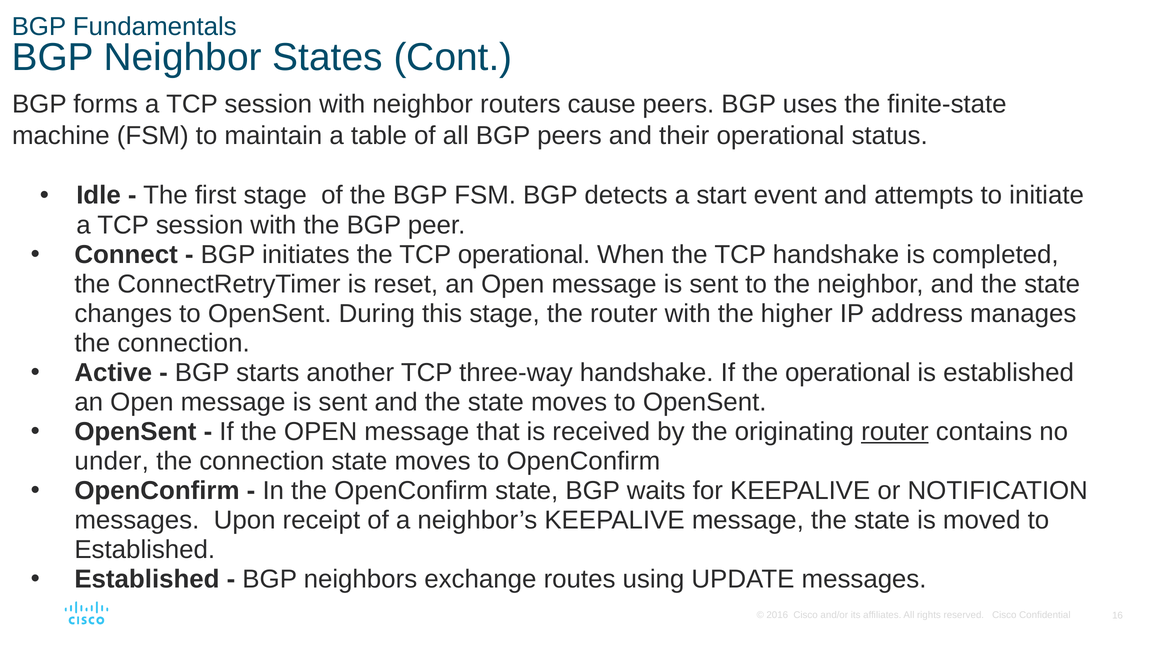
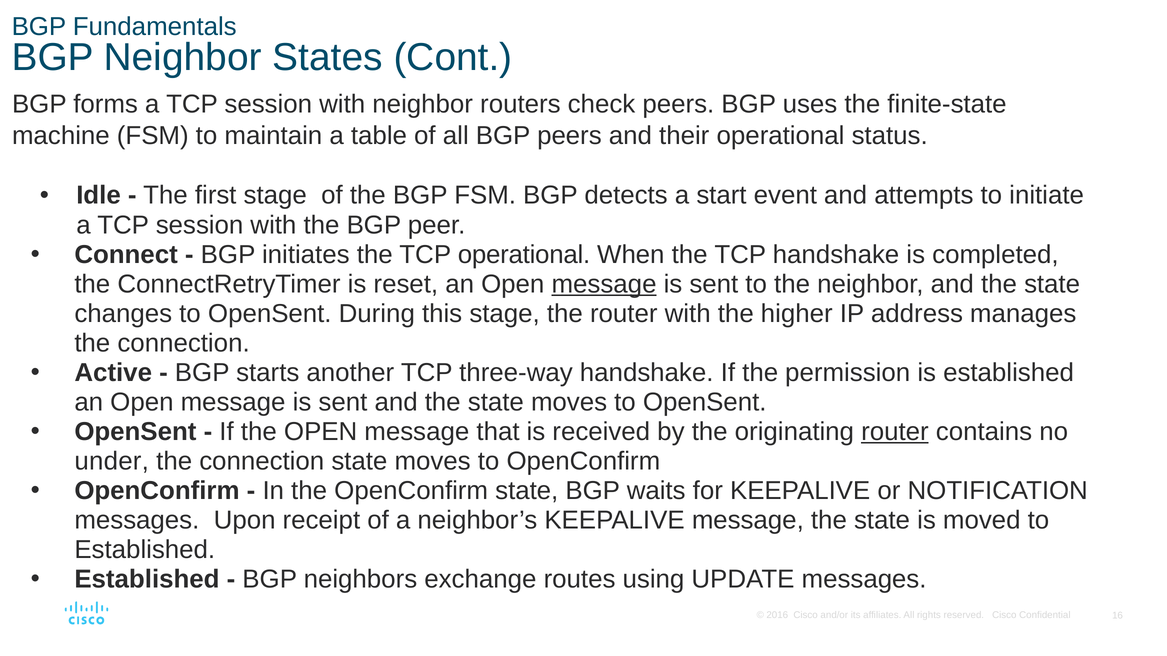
cause: cause -> check
message at (604, 284) underline: none -> present
the operational: operational -> permission
